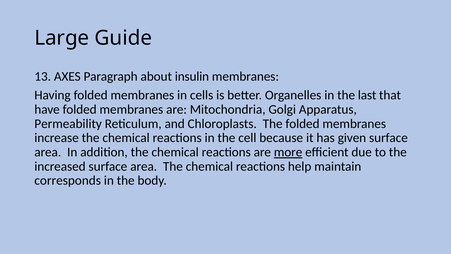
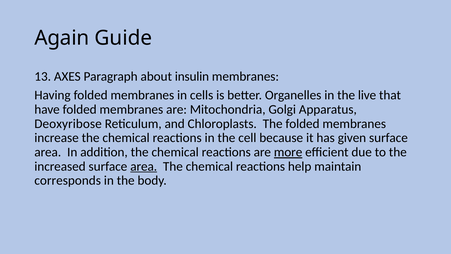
Large: Large -> Again
last: last -> live
Permeability: Permeability -> Deoxyribose
area at (144, 166) underline: none -> present
